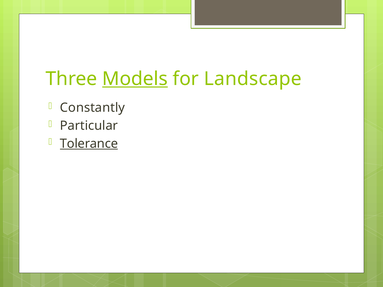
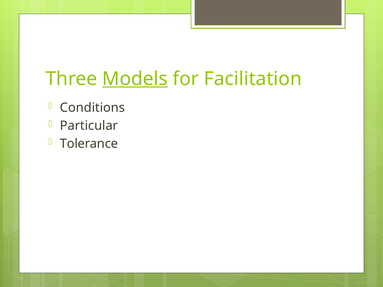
Landscape: Landscape -> Facilitation
Constantly: Constantly -> Conditions
Tolerance underline: present -> none
